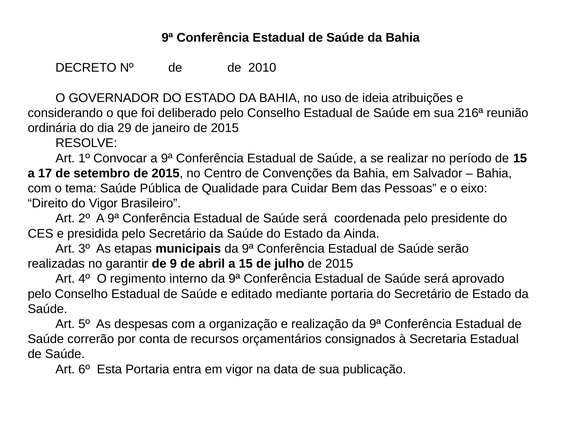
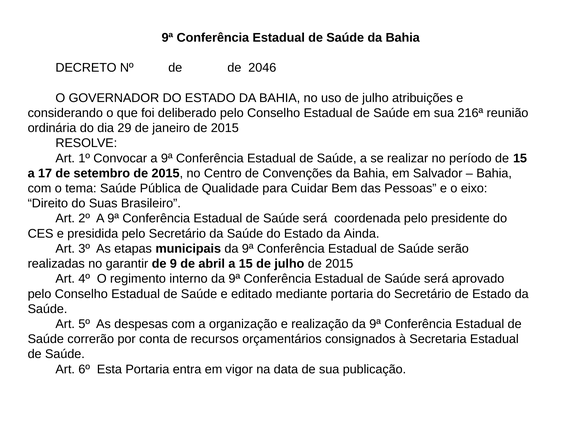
2010: 2010 -> 2046
uso de ideia: ideia -> julho
do Vigor: Vigor -> Suas
